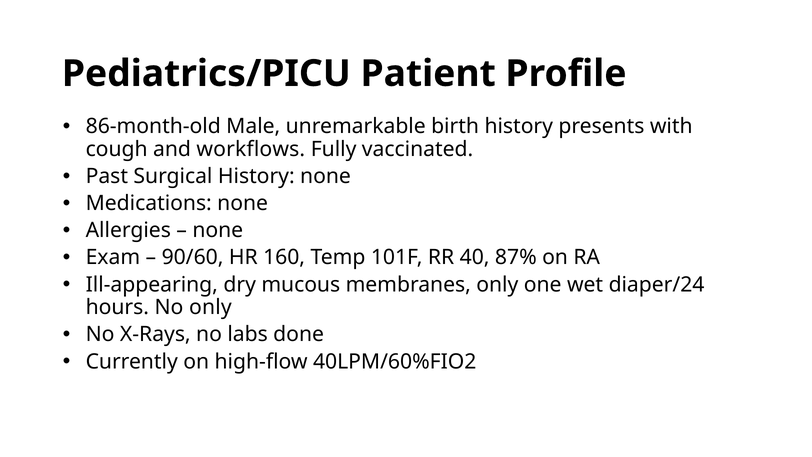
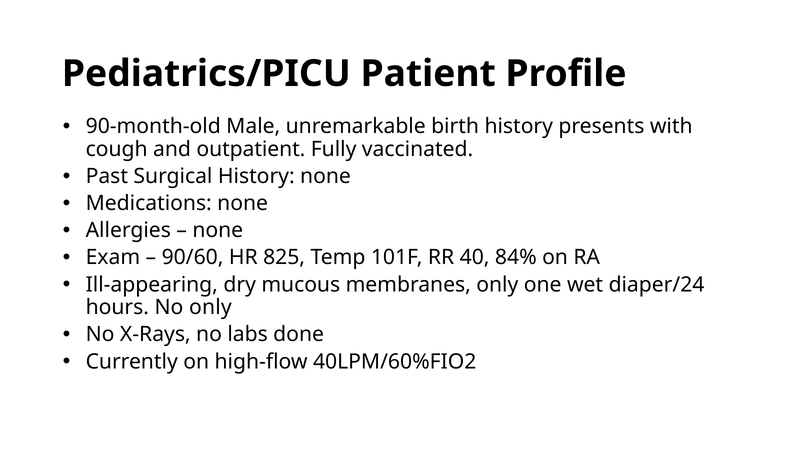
86-month-old: 86-month-old -> 90-month-old
workflows: workflows -> outpatient
160: 160 -> 825
87%: 87% -> 84%
